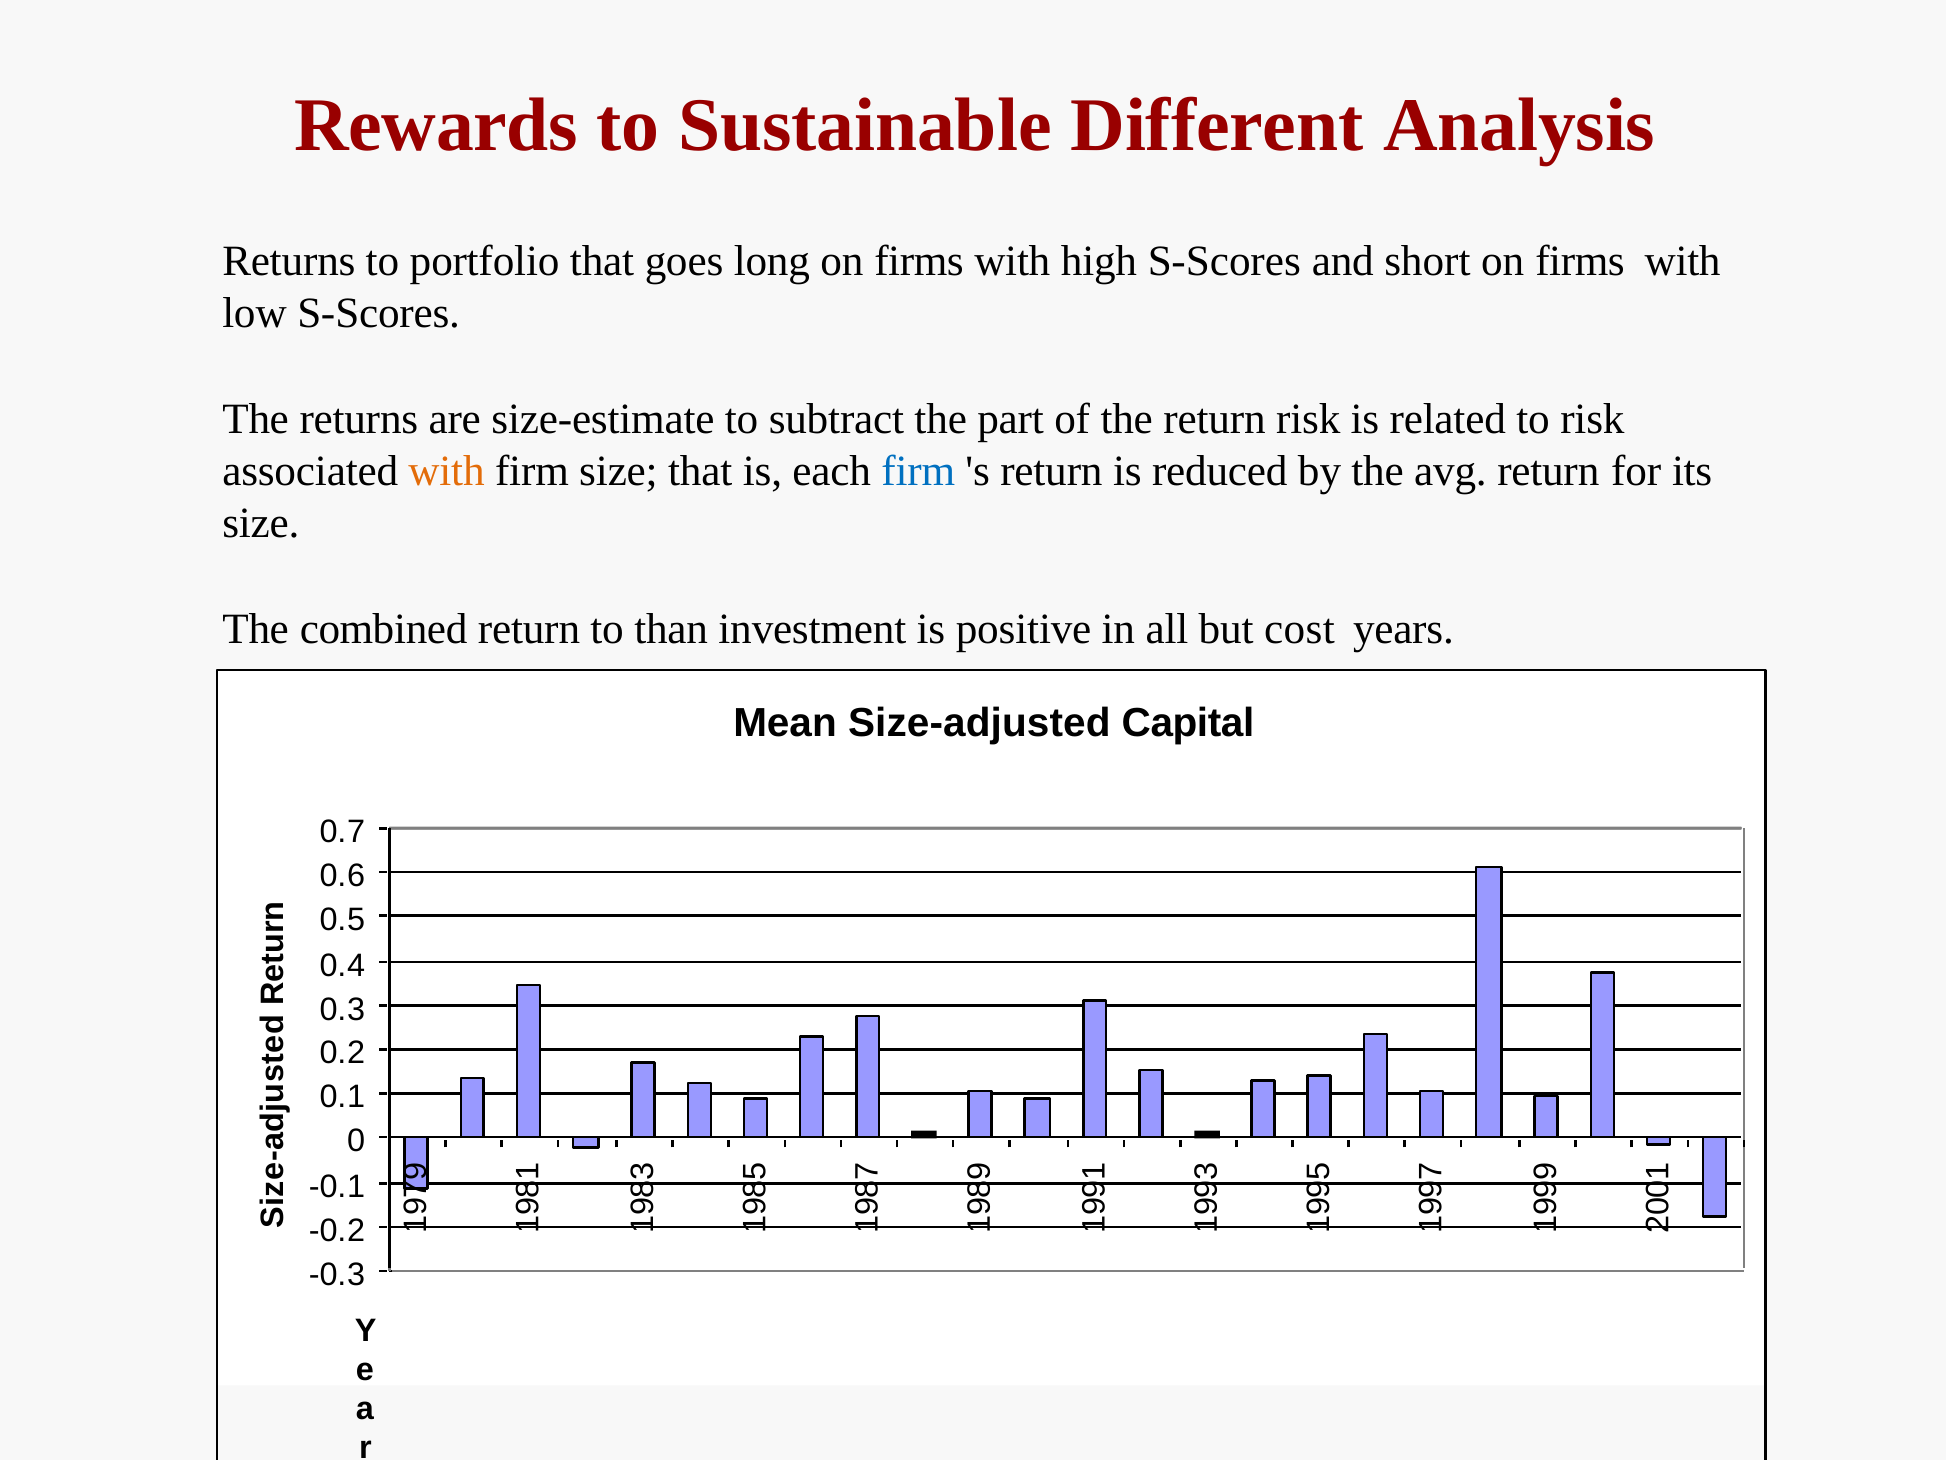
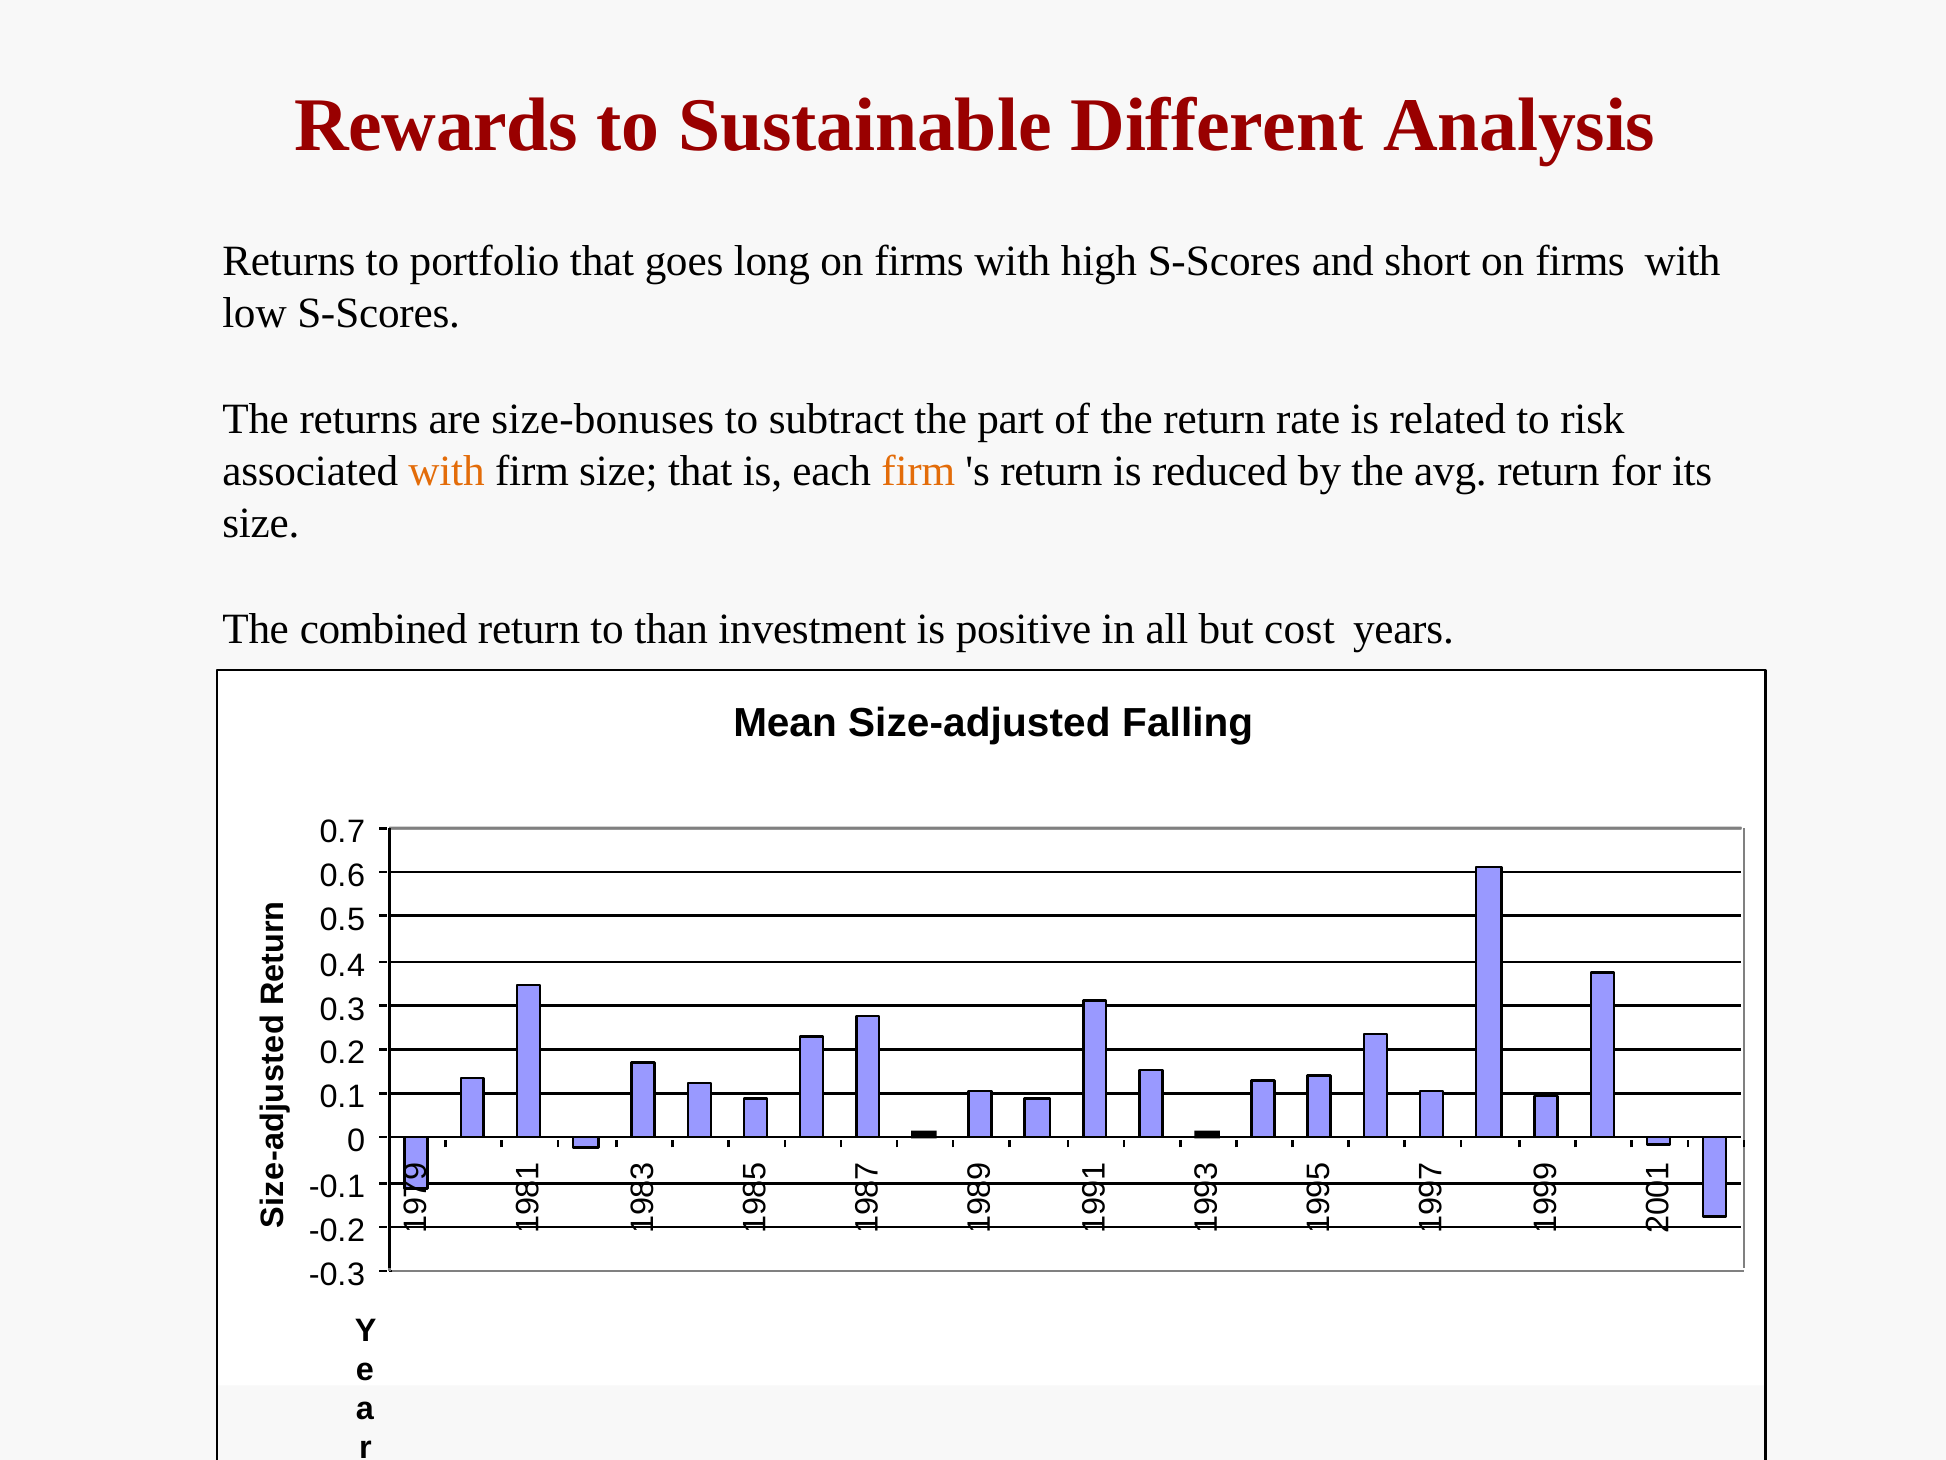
size-estimate: size-estimate -> size-bonuses
return risk: risk -> rate
firm at (918, 471) colour: blue -> orange
Capital: Capital -> Falling
